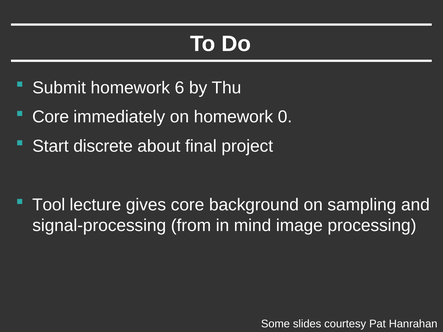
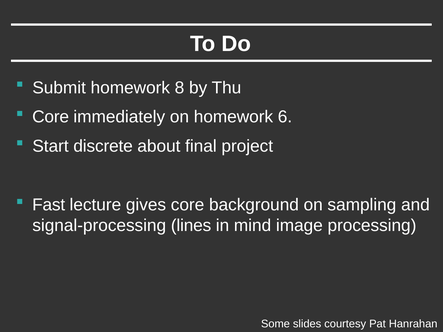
6: 6 -> 8
0: 0 -> 6
Tool: Tool -> Fast
from: from -> lines
